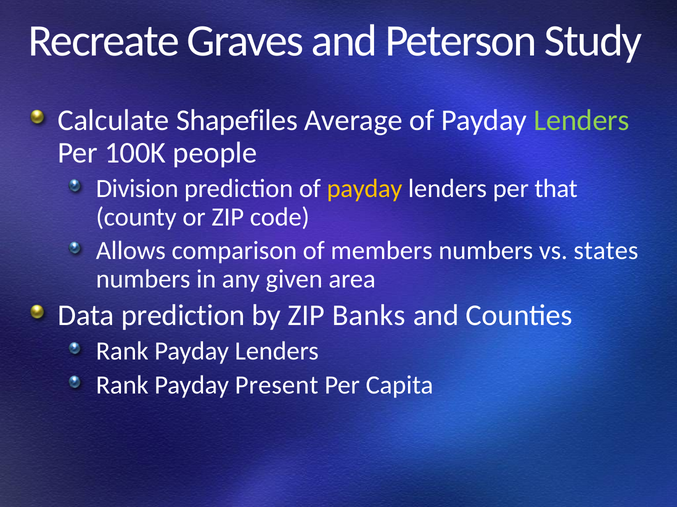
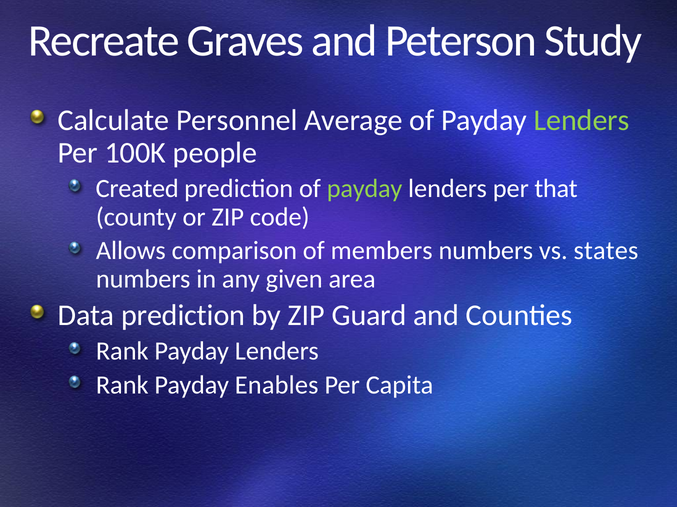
Shapefiles: Shapefiles -> Personnel
Division: Division -> Created
payday at (365, 189) colour: yellow -> light green
Banks: Banks -> Guard
Present: Present -> Enables
